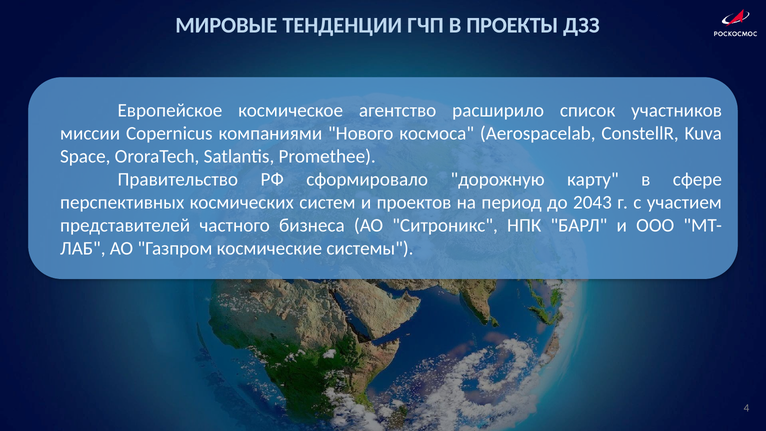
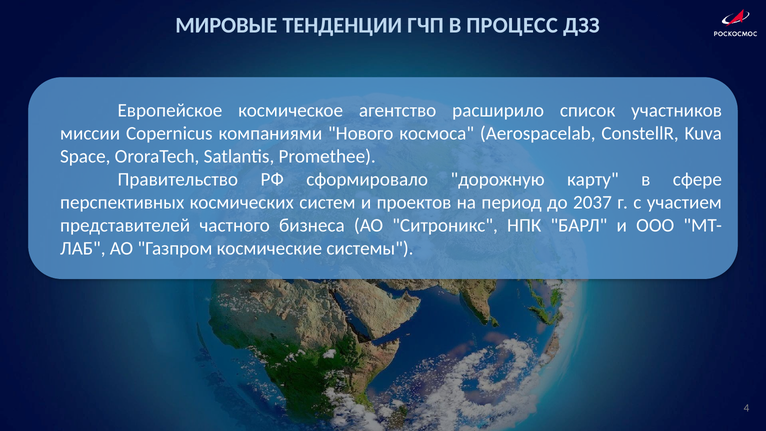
ПРОЕКТЫ: ПРОЕКТЫ -> ПРОЦЕСС
2043: 2043 -> 2037
